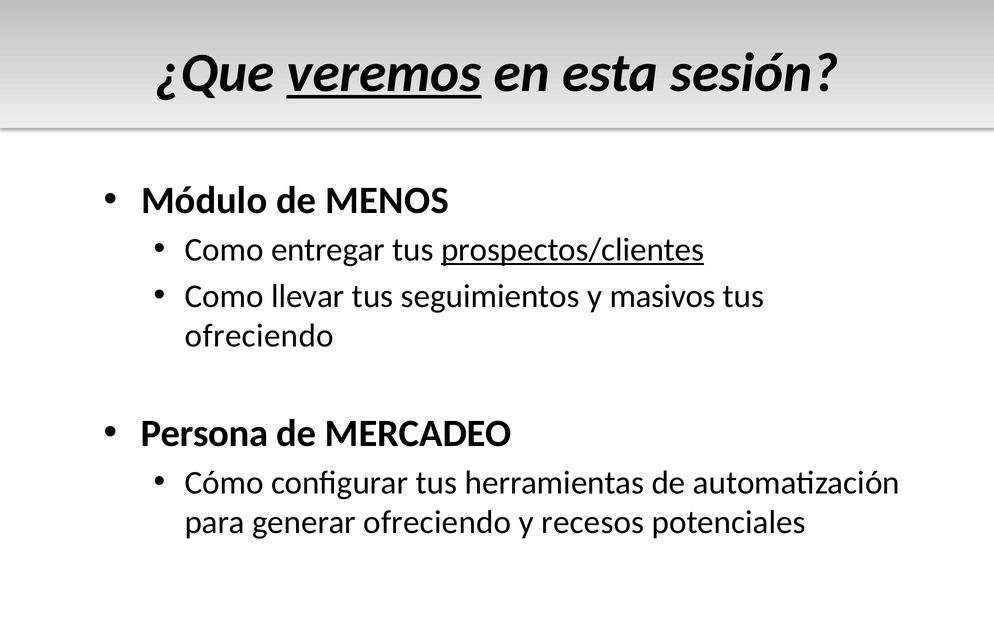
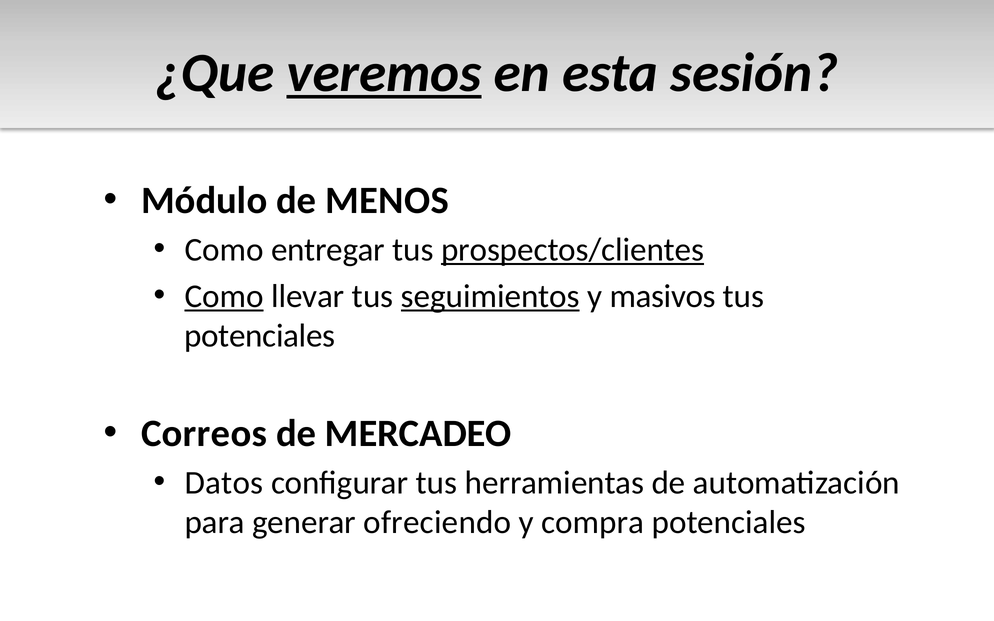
Como at (224, 296) underline: none -> present
seguimientos underline: none -> present
ofreciendo at (259, 336): ofreciendo -> potenciales
Persona: Persona -> Correos
Cómo: Cómo -> Datos
recesos: recesos -> compra
